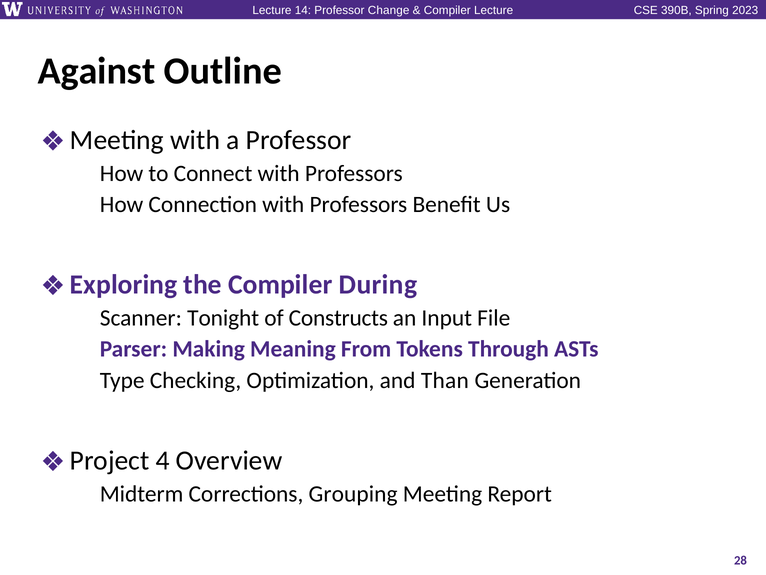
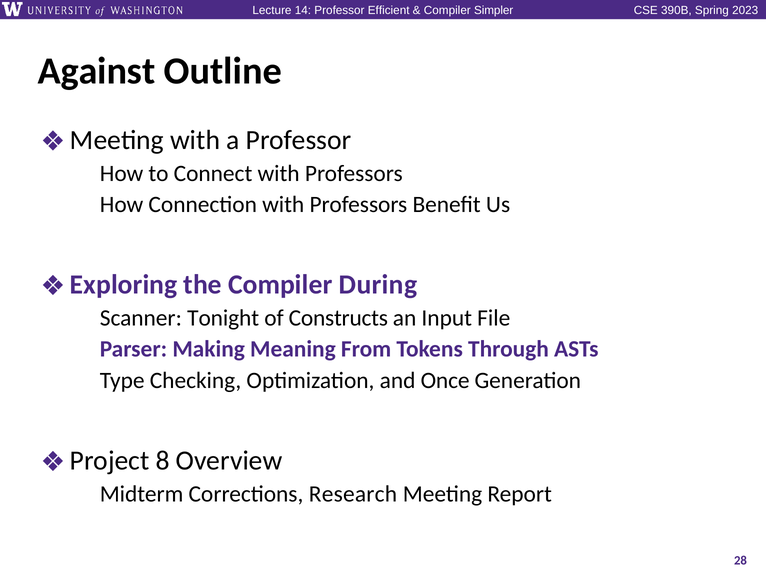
Change: Change -> Efficient
Compiler Lecture: Lecture -> Simpler
Than: Than -> Once
4: 4 -> 8
Grouping: Grouping -> Research
